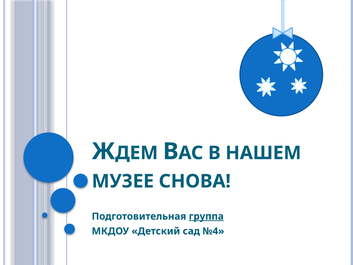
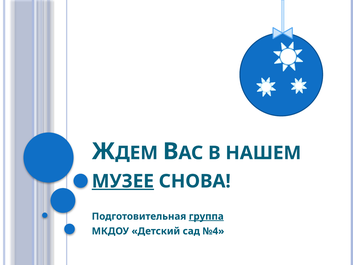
МУЗЕЕ underline: none -> present
